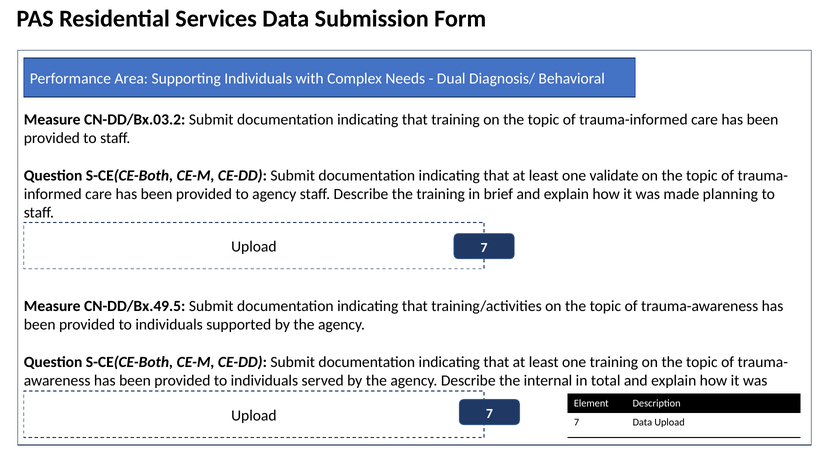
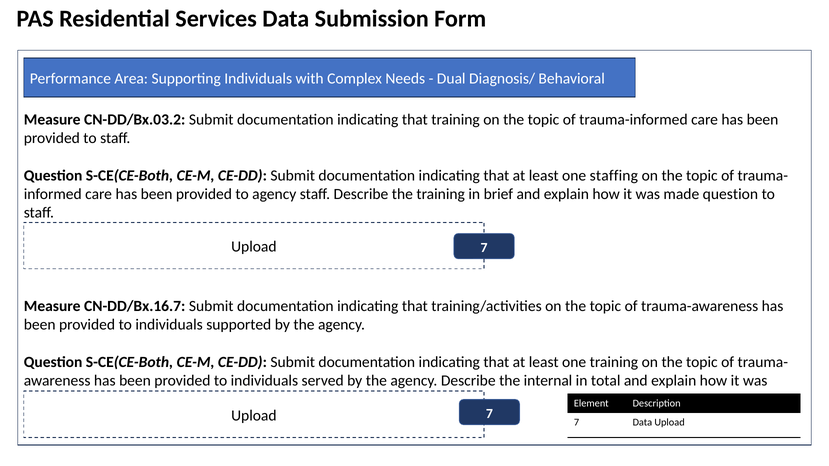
validate: validate -> staffing
made planning: planning -> question
CN-DD/Bx.49.5: CN-DD/Bx.49.5 -> CN-DD/Bx.16.7
